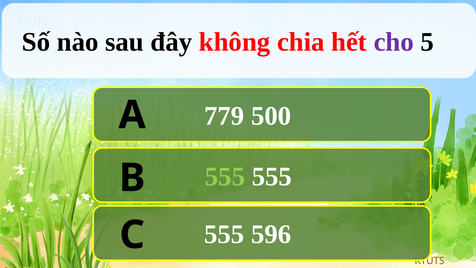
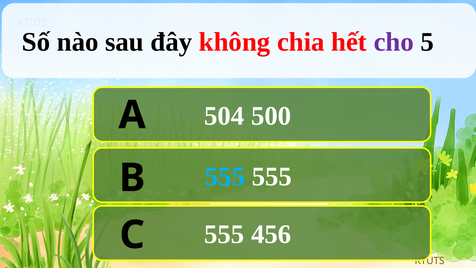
779: 779 -> 504
555 at (225, 177) colour: light green -> light blue
596: 596 -> 456
